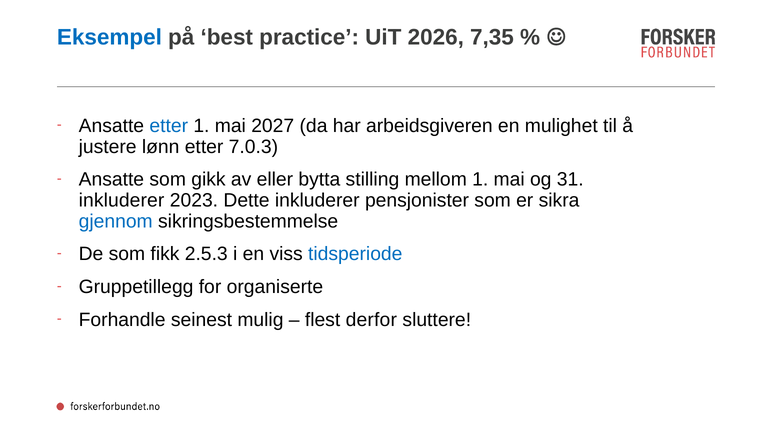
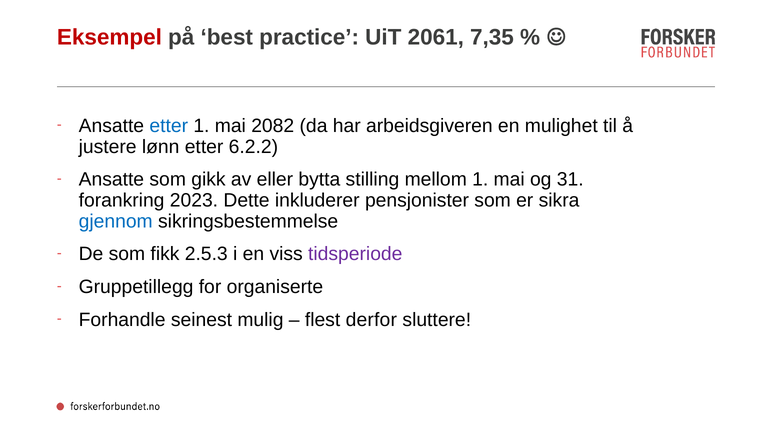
Eksempel colour: blue -> red
2026: 2026 -> 2061
2027: 2027 -> 2082
7.0.3: 7.0.3 -> 6.2.2
inkluderer at (122, 200): inkluderer -> forankring
tidsperiode colour: blue -> purple
